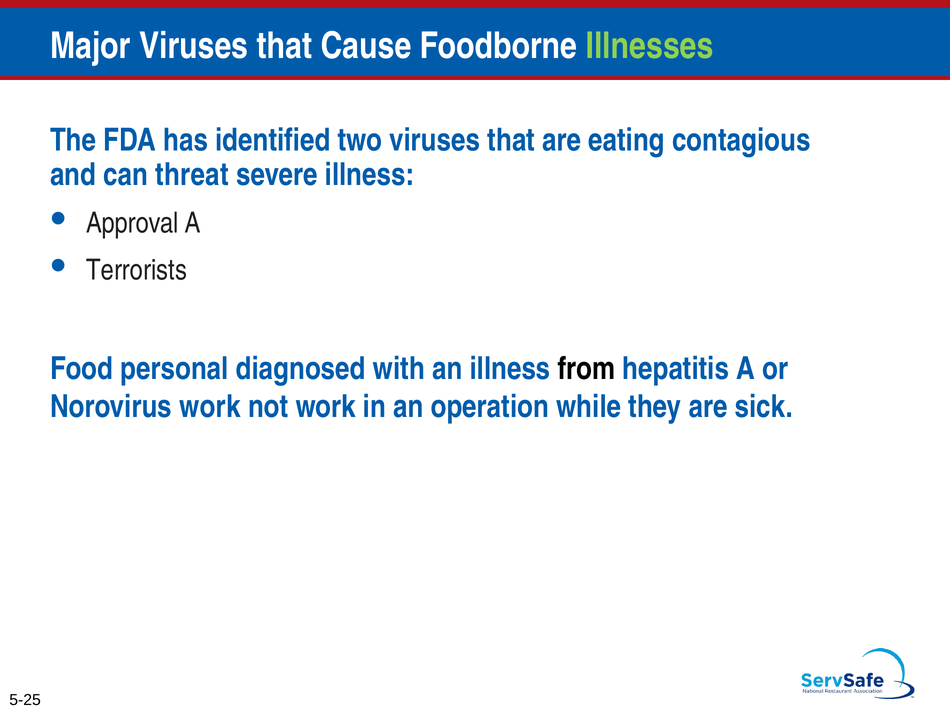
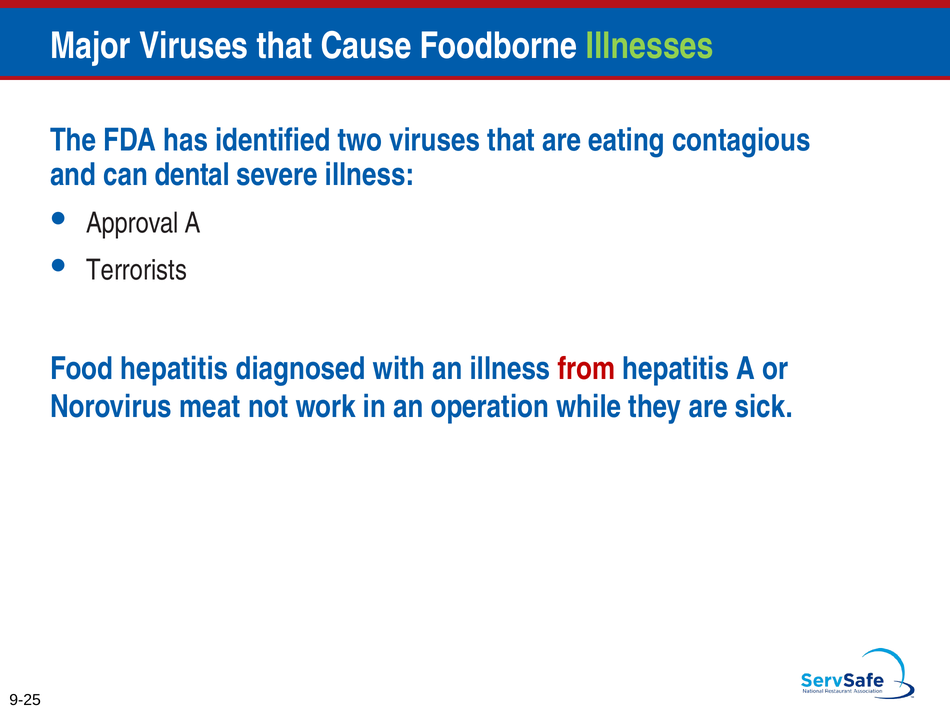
threat: threat -> dental
Food personal: personal -> hepatitis
from colour: black -> red
Norovirus work: work -> meat
5-25: 5-25 -> 9-25
